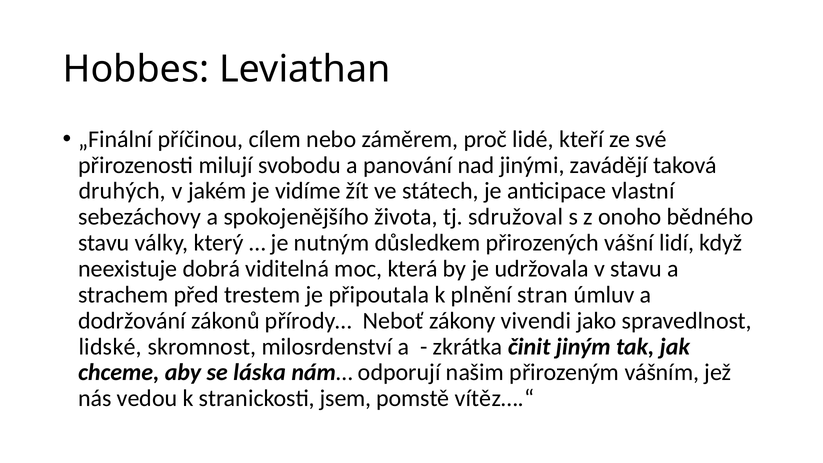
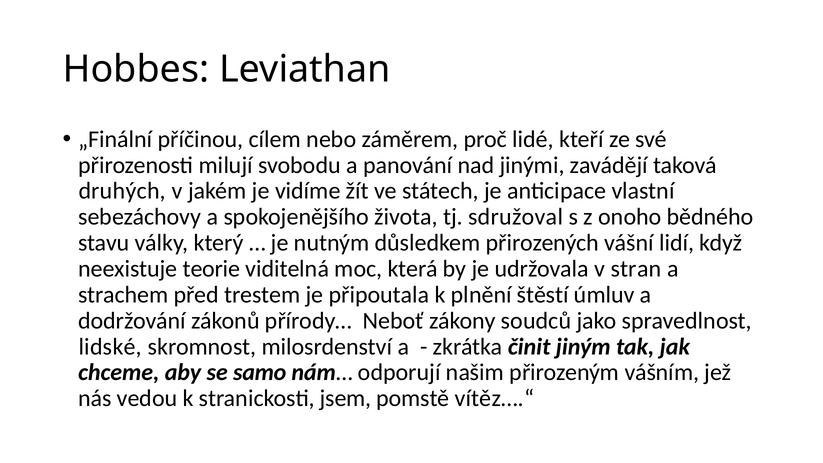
dobrá: dobrá -> teorie
v stavu: stavu -> stran
stran: stran -> štěstí
vivendi: vivendi -> soudců
láska: láska -> samo
